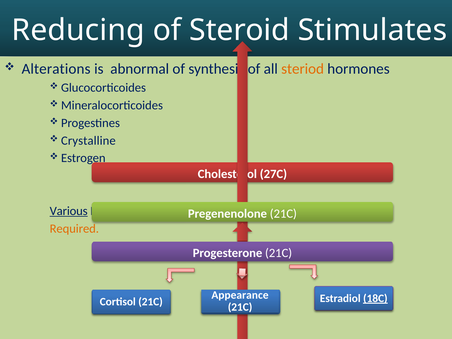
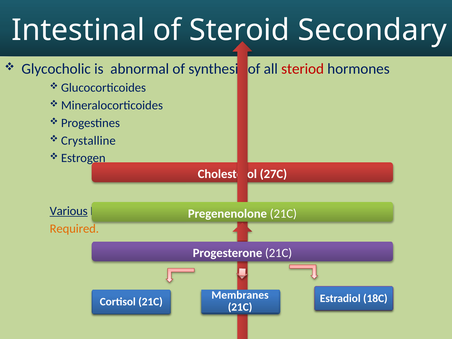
Reducing: Reducing -> Intestinal
Stimulates: Stimulates -> Secondary
Alterations: Alterations -> Glycocholic
steriod colour: orange -> red
Appearance: Appearance -> Membranes
18C underline: present -> none
